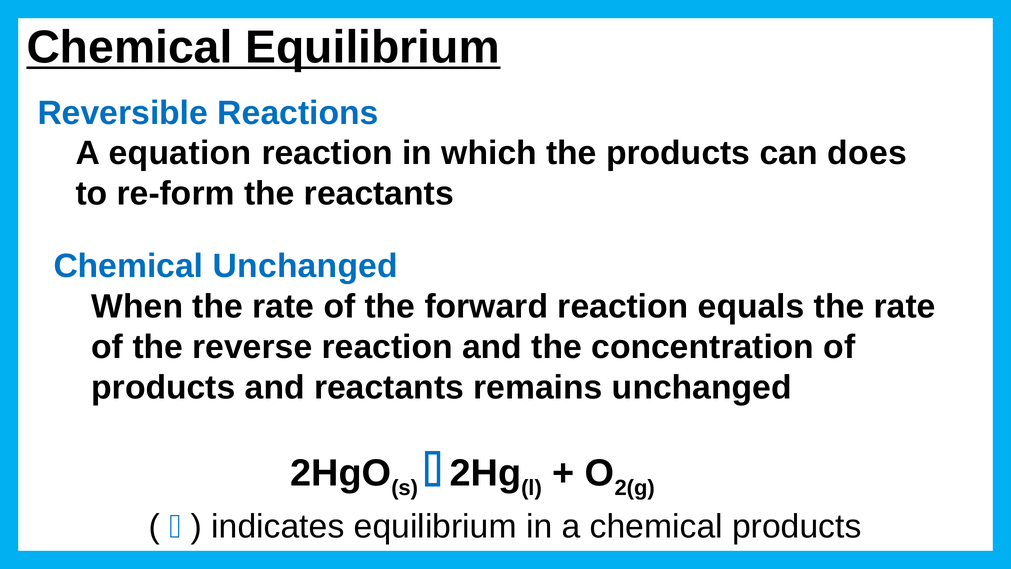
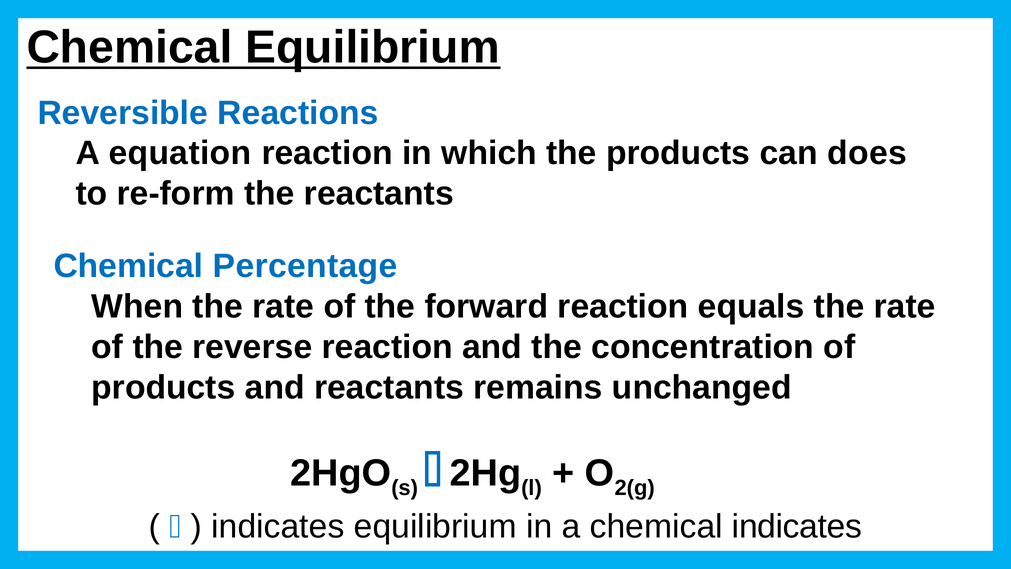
Chemical Unchanged: Unchanged -> Percentage
chemical products: products -> indicates
